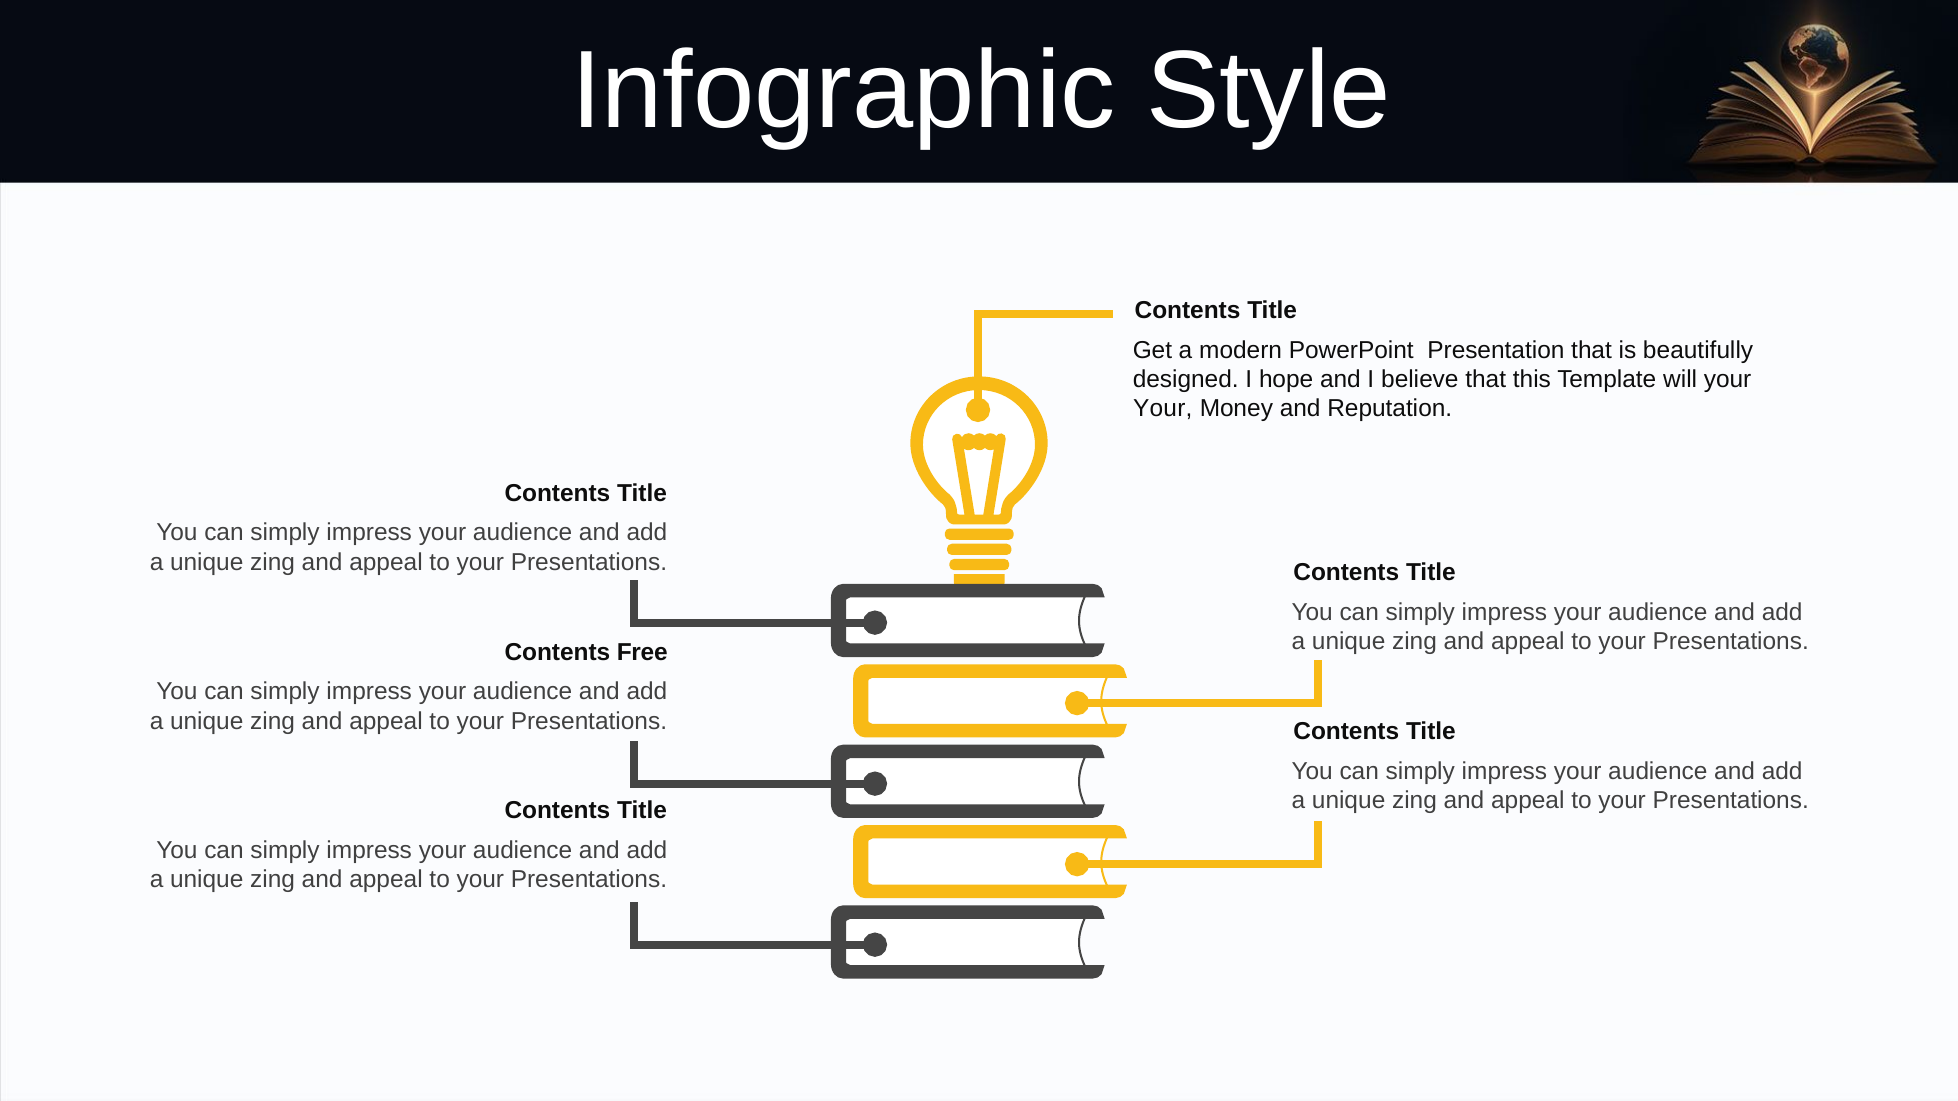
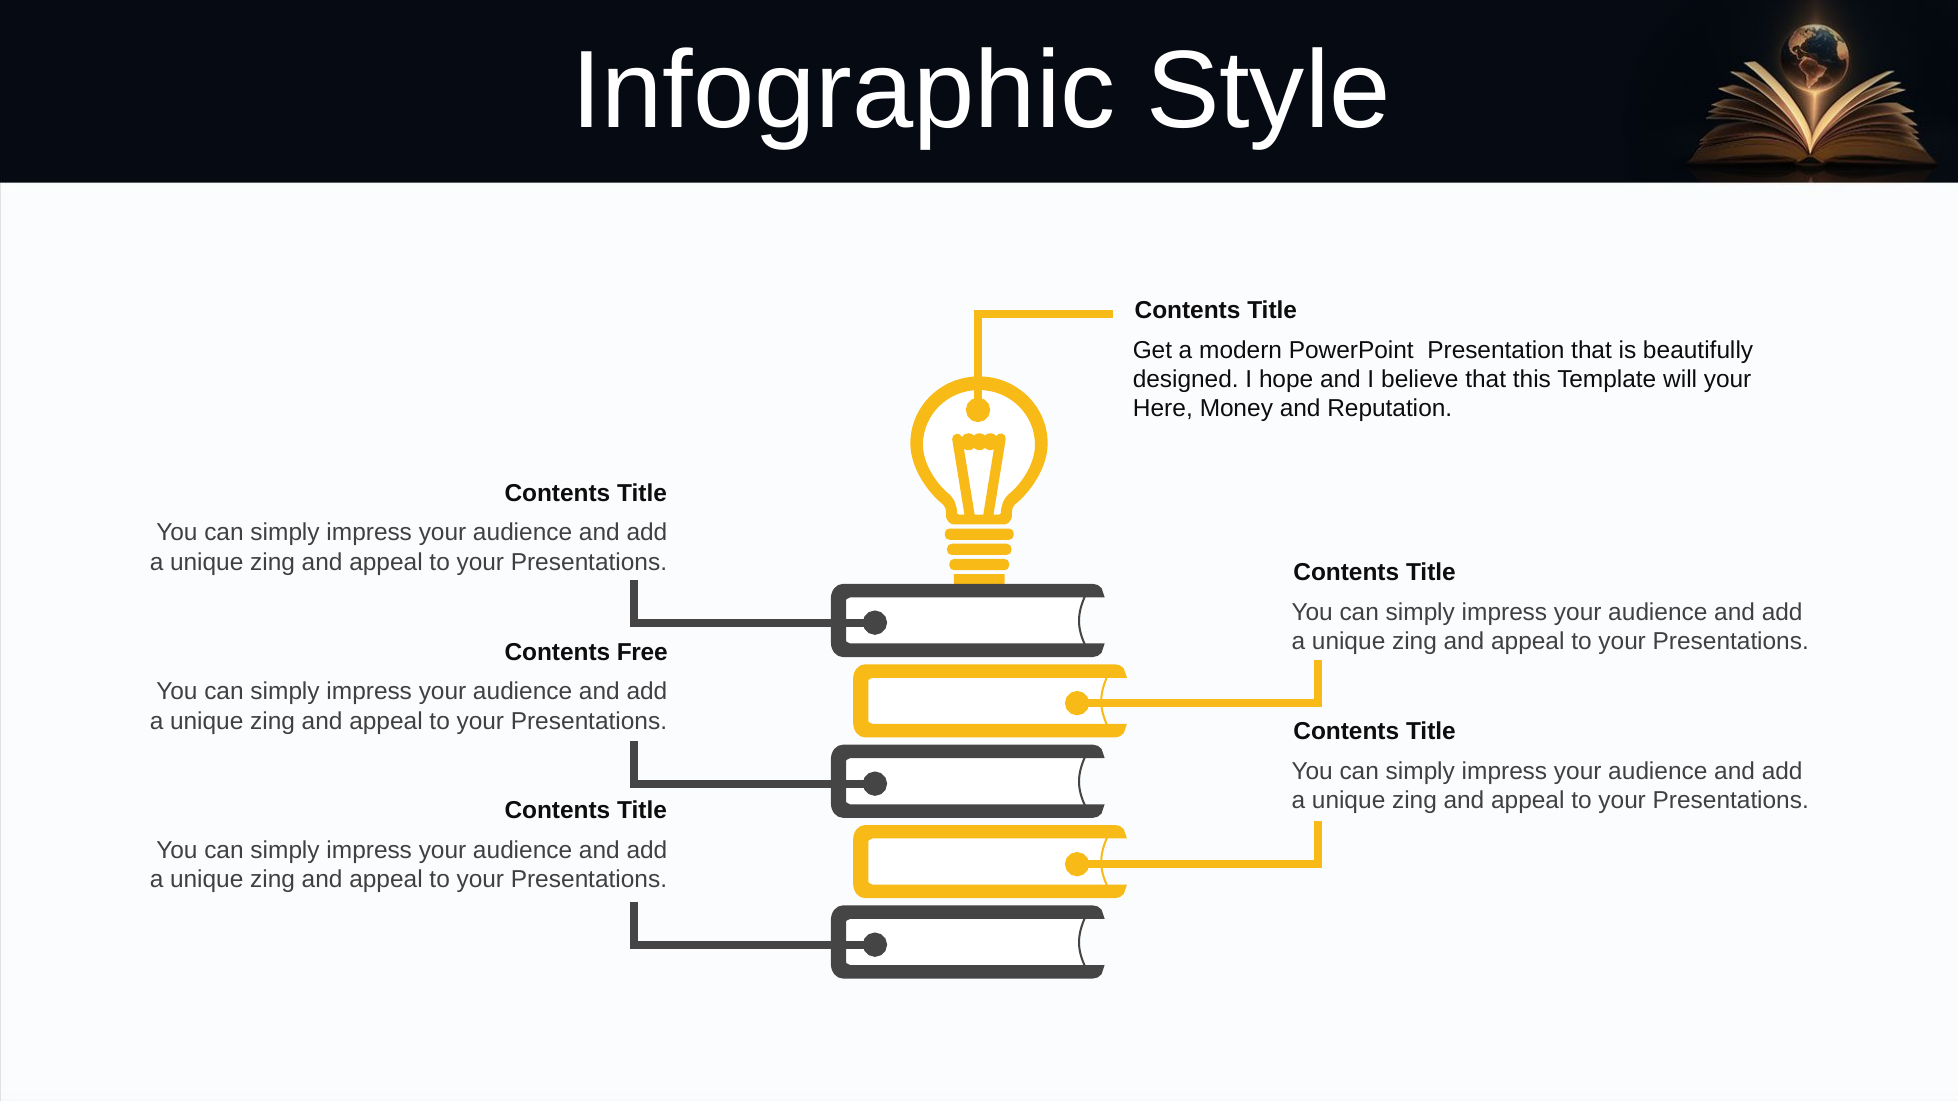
Your at (1163, 409): Your -> Here
